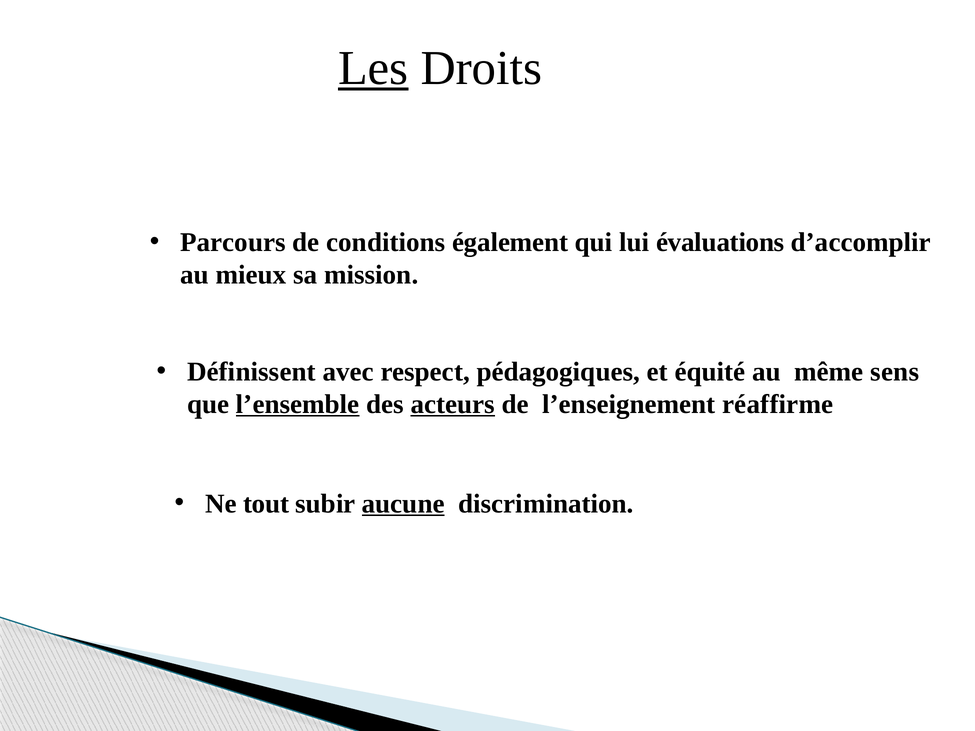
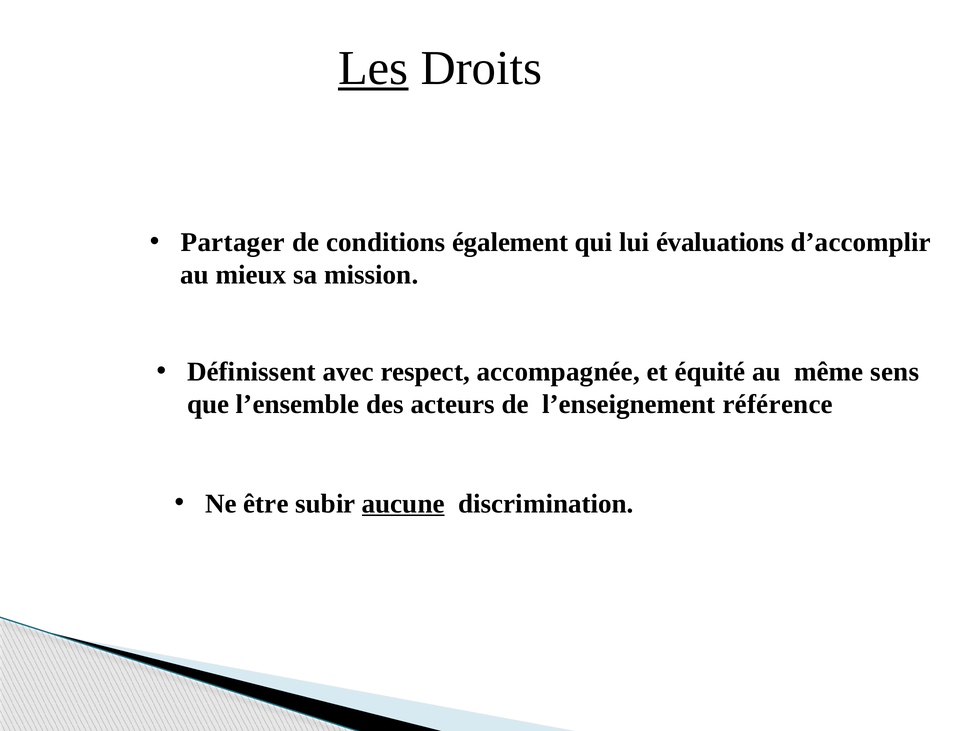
Parcours: Parcours -> Partager
pédagogiques: pédagogiques -> accompagnée
l’ensemble underline: present -> none
acteurs underline: present -> none
réaffirme: réaffirme -> référence
tout: tout -> être
